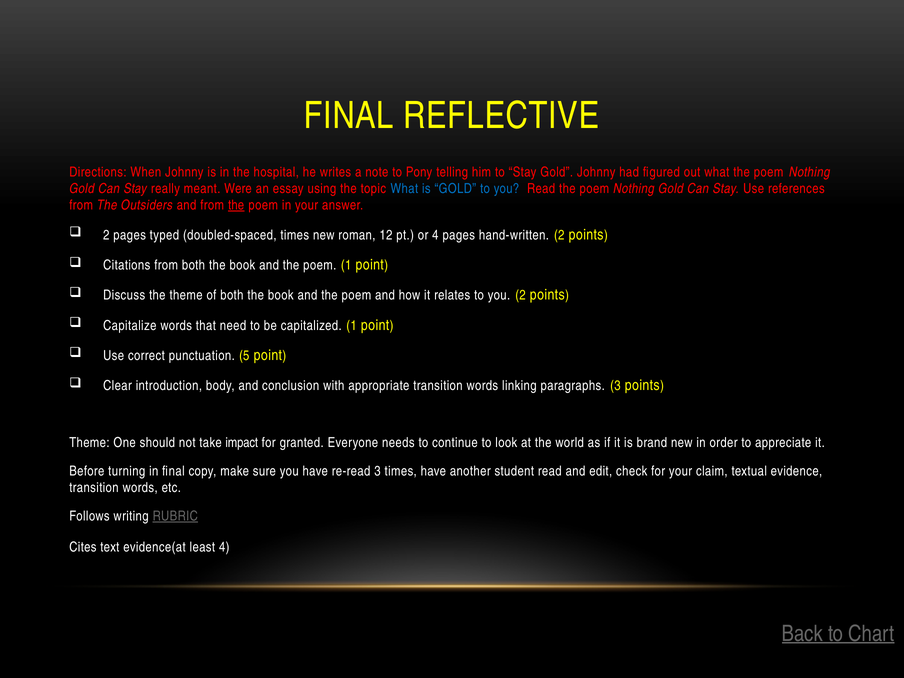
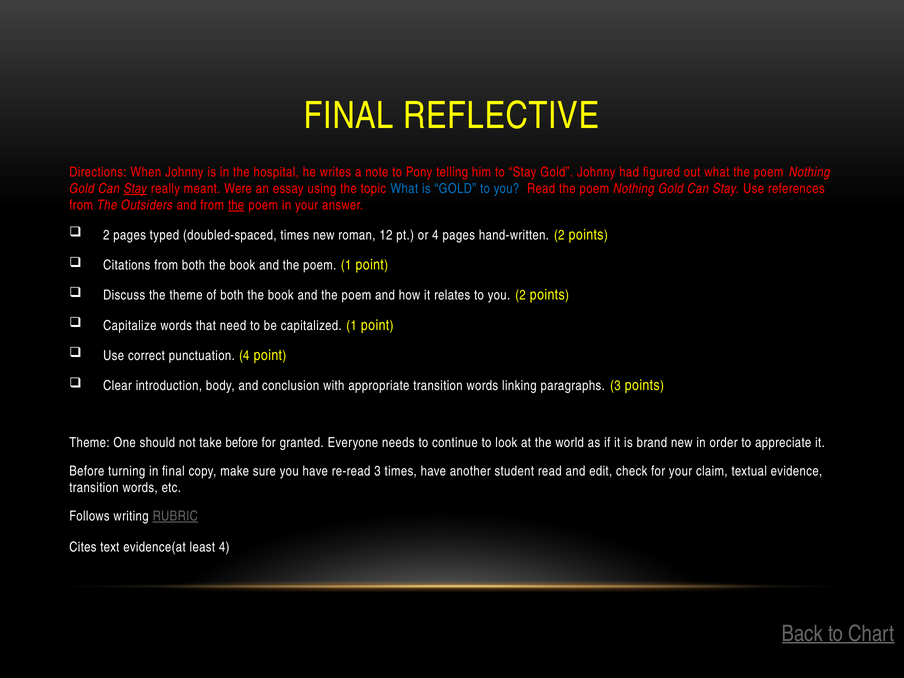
Stay at (135, 189) underline: none -> present
punctuation 5: 5 -> 4
take impact: impact -> before
